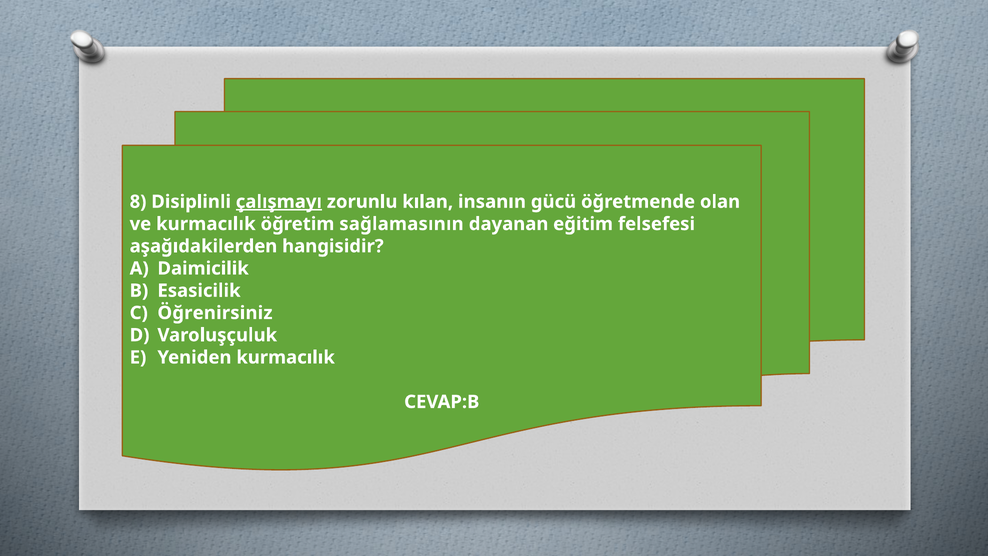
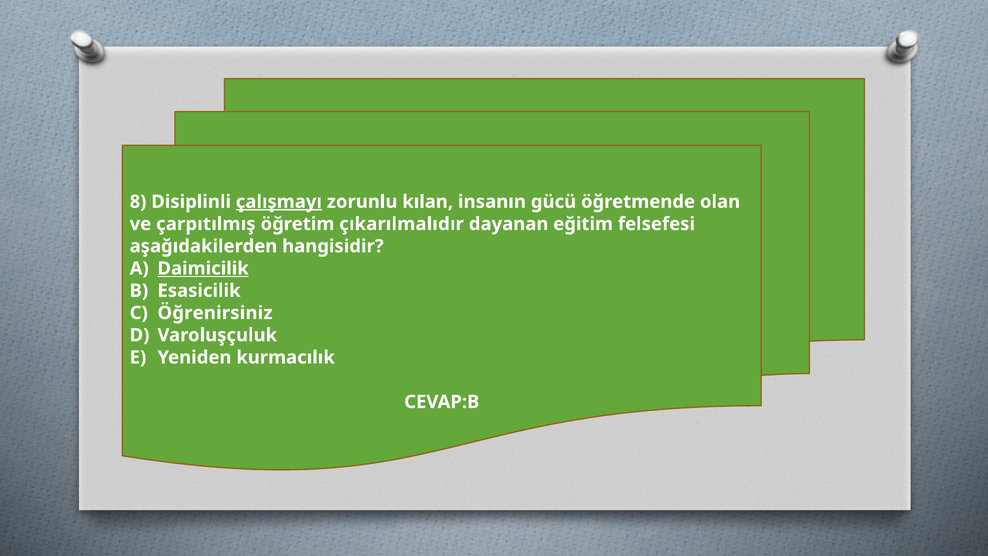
ve kurmacılık: kurmacılık -> çarpıtılmış
sağlamasının: sağlamasının -> çıkarılmalıdır
Daimicilik underline: none -> present
